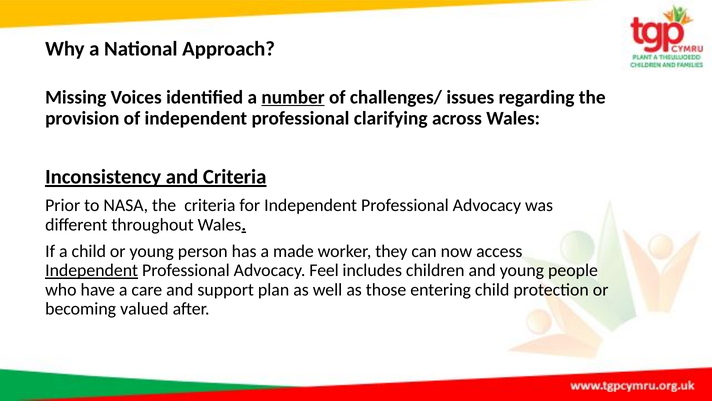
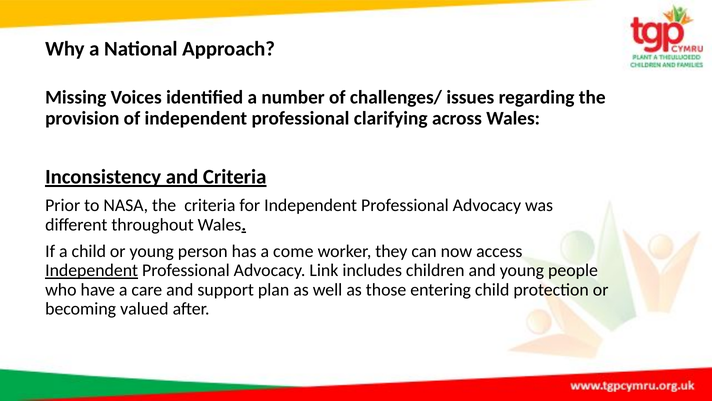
number underline: present -> none
made: made -> come
Feel: Feel -> Link
